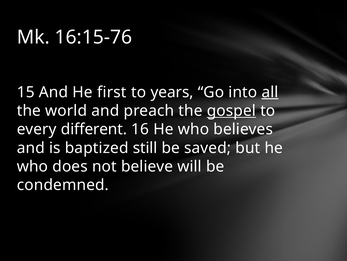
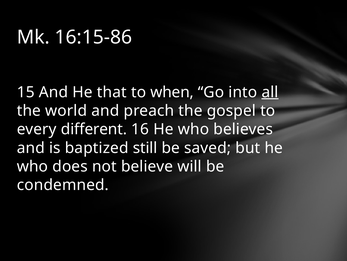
16:15-76: 16:15-76 -> 16:15-86
first: first -> that
years: years -> when
gospel underline: present -> none
